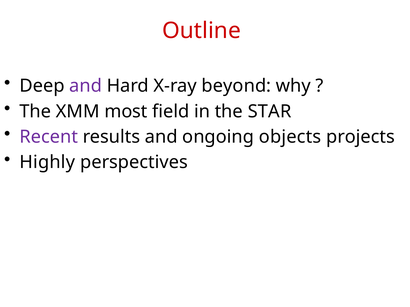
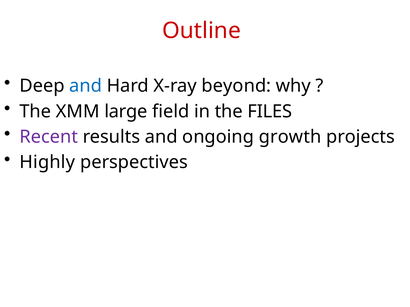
and at (86, 86) colour: purple -> blue
most: most -> large
STAR: STAR -> FILES
objects: objects -> growth
